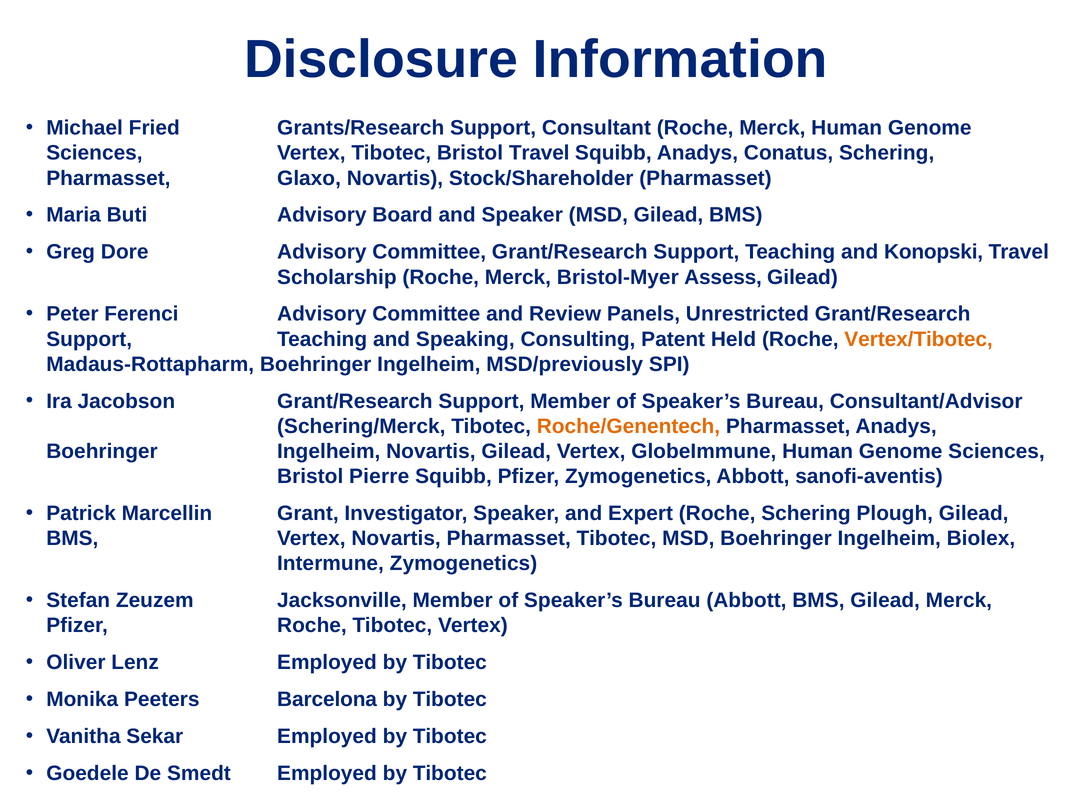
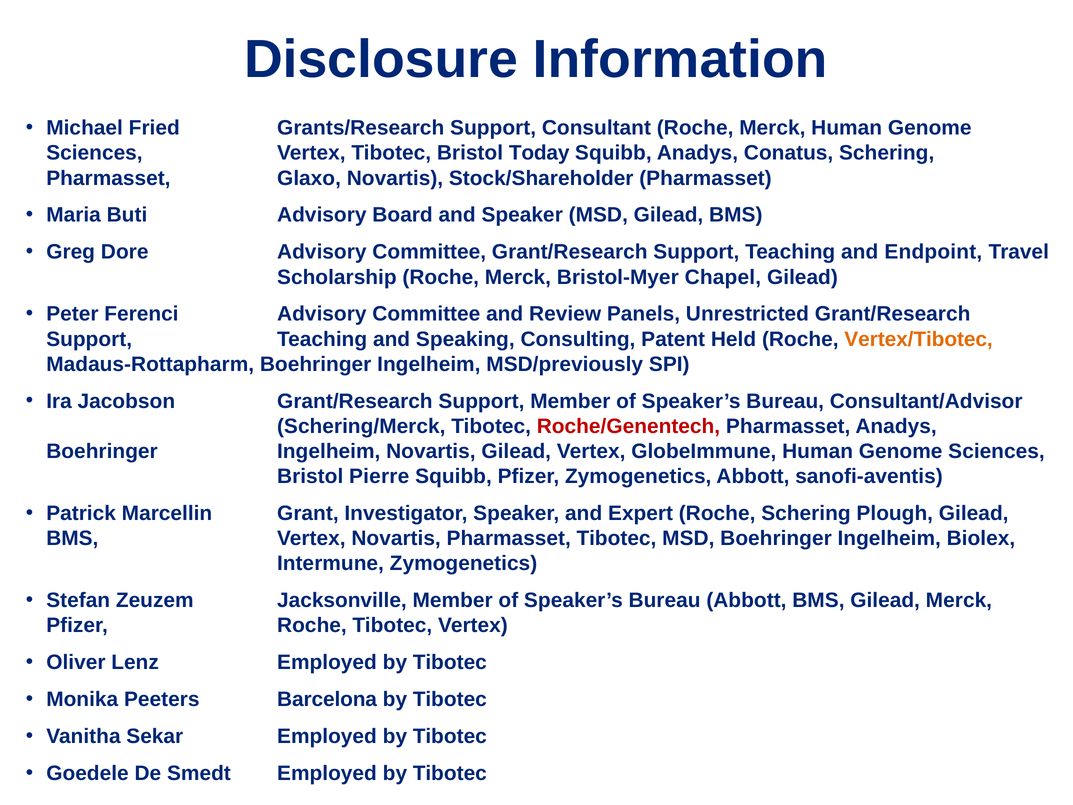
Bristol Travel: Travel -> Today
Konopski: Konopski -> Endpoint
Assess: Assess -> Chapel
Roche/Genentech colour: orange -> red
